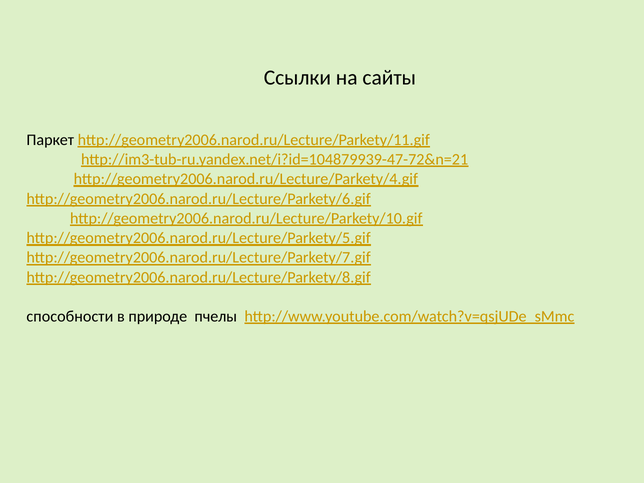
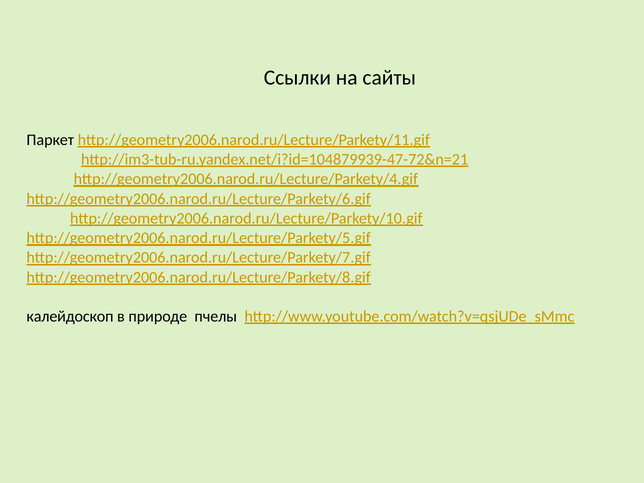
способности: способности -> калейдоскоп
